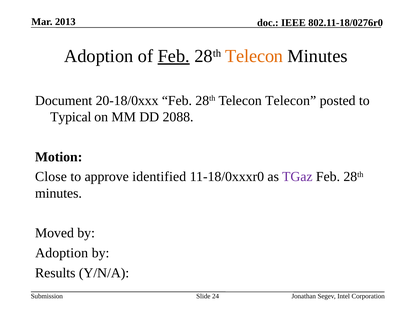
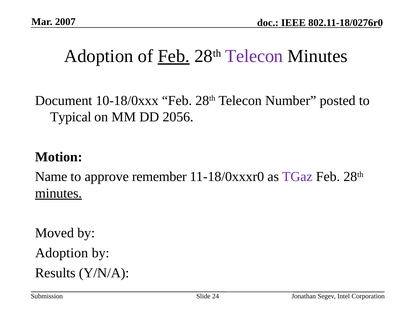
2013: 2013 -> 2007
Telecon at (254, 56) colour: orange -> purple
20-18/0xxx: 20-18/0xxx -> 10-18/0xxx
Telecon Telecon: Telecon -> Number
2088: 2088 -> 2056
Close: Close -> Name
identified: identified -> remember
minutes at (58, 193) underline: none -> present
